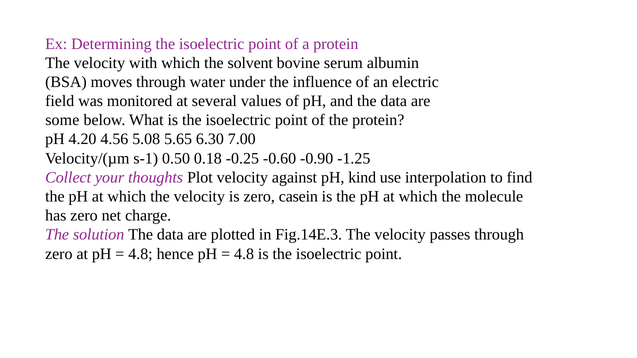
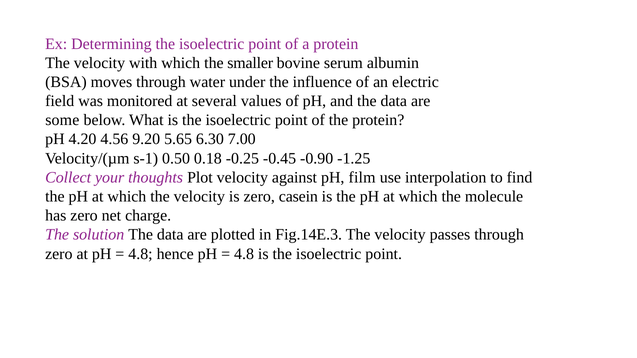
solvent: solvent -> smaller
5.08: 5.08 -> 9.20
-0.60: -0.60 -> -0.45
kind: kind -> film
